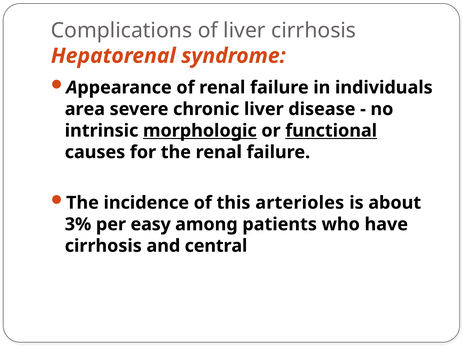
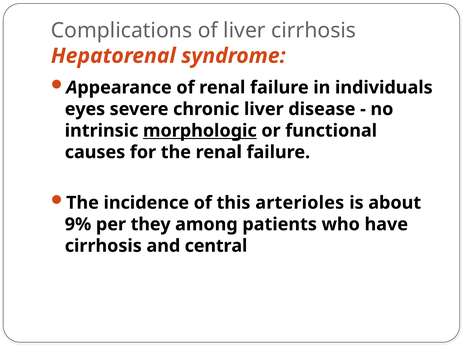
area: area -> eyes
functional underline: present -> none
3%: 3% -> 9%
easy: easy -> they
